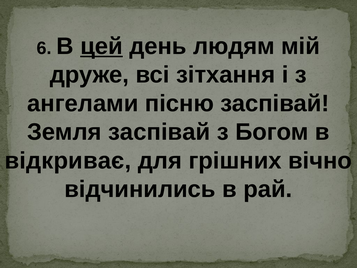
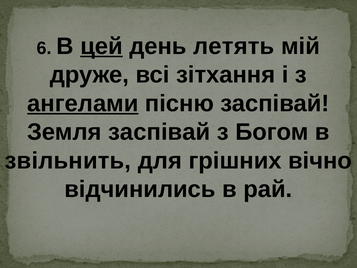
людям: людям -> летять
ангелами underline: none -> present
відкриває: відкриває -> звільнить
